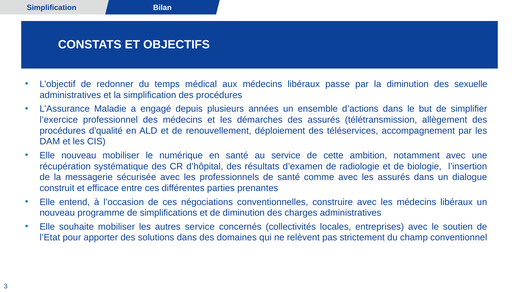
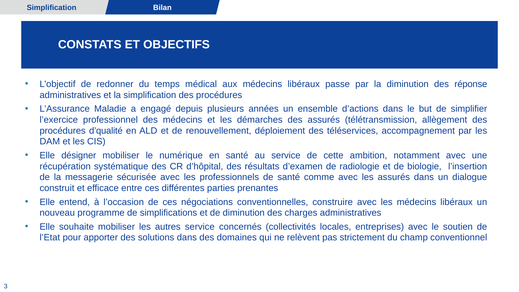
sexuelle: sexuelle -> réponse
Elle nouveau: nouveau -> désigner
